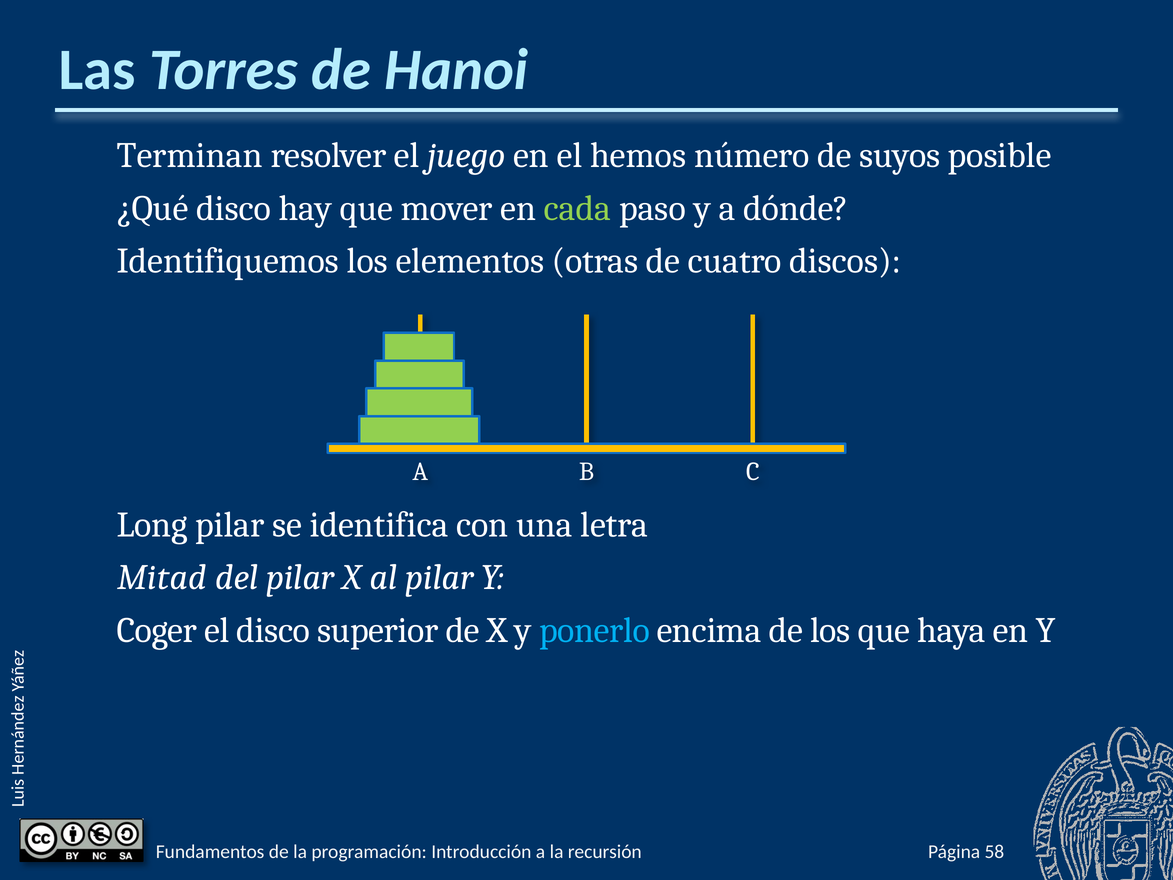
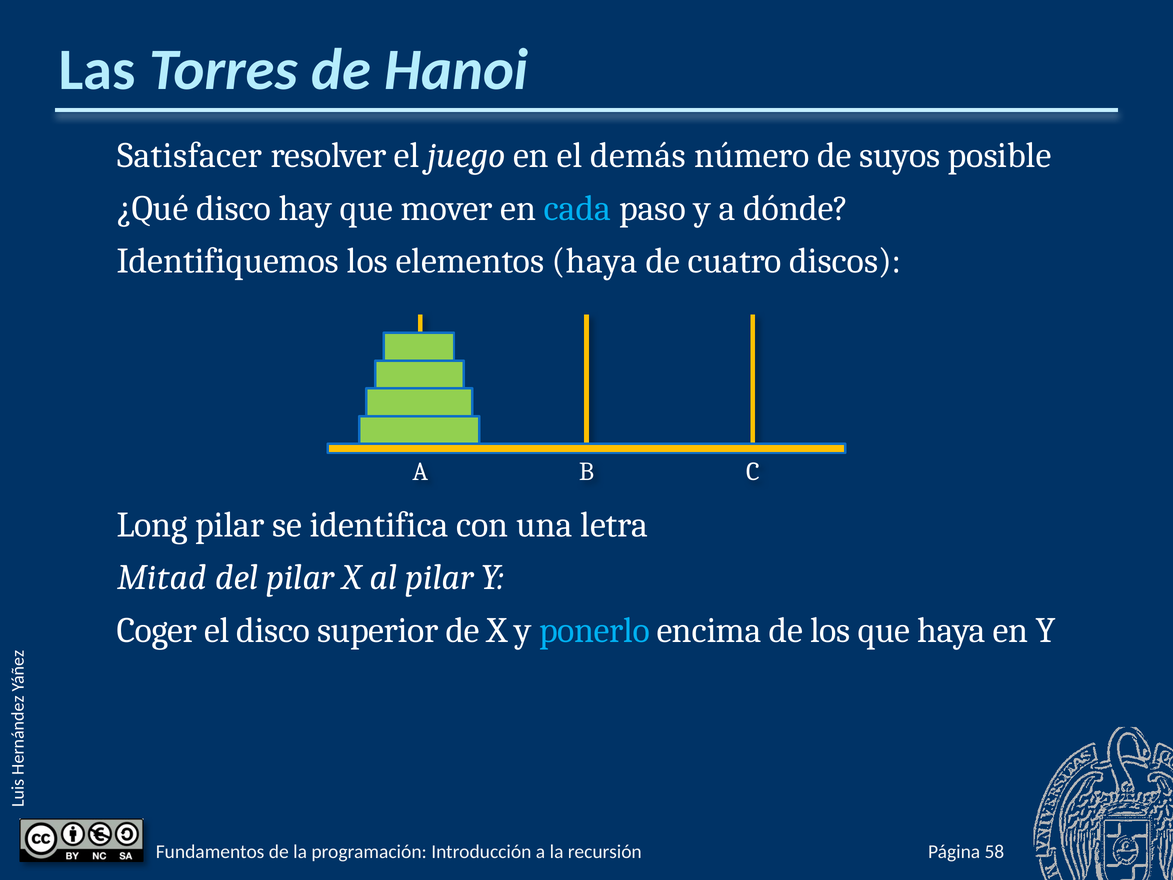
Terminan: Terminan -> Satisfacer
hemos: hemos -> demás
cada colour: light green -> light blue
elementos otras: otras -> haya
